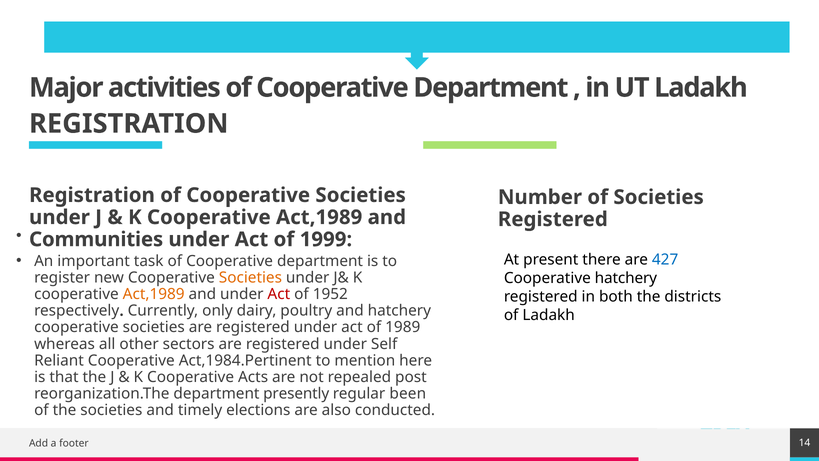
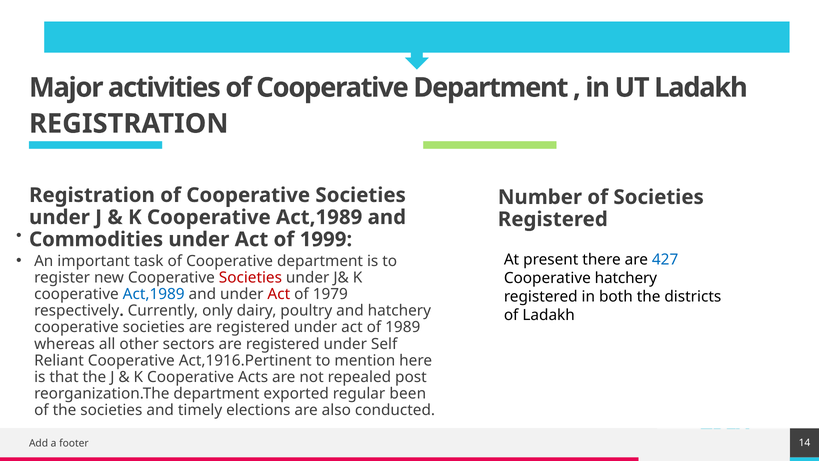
Communities: Communities -> Commodities
Societies at (250, 277) colour: orange -> red
Act,1989 at (154, 294) colour: orange -> blue
1952: 1952 -> 1979
Act,1984.Pertinent: Act,1984.Pertinent -> Act,1916.Pertinent
presently: presently -> exported
